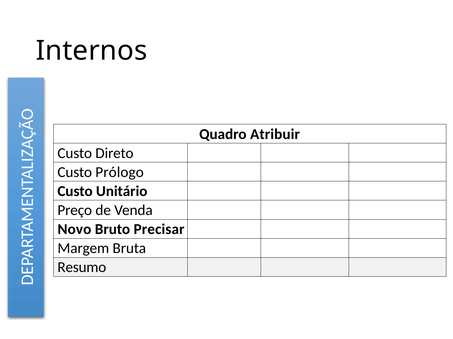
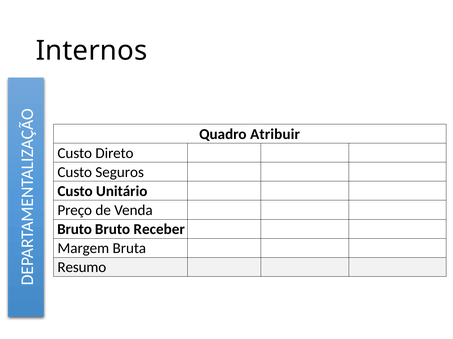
Prólogo: Prólogo -> Seguros
Novo at (74, 230): Novo -> Bruto
Precisar: Precisar -> Receber
